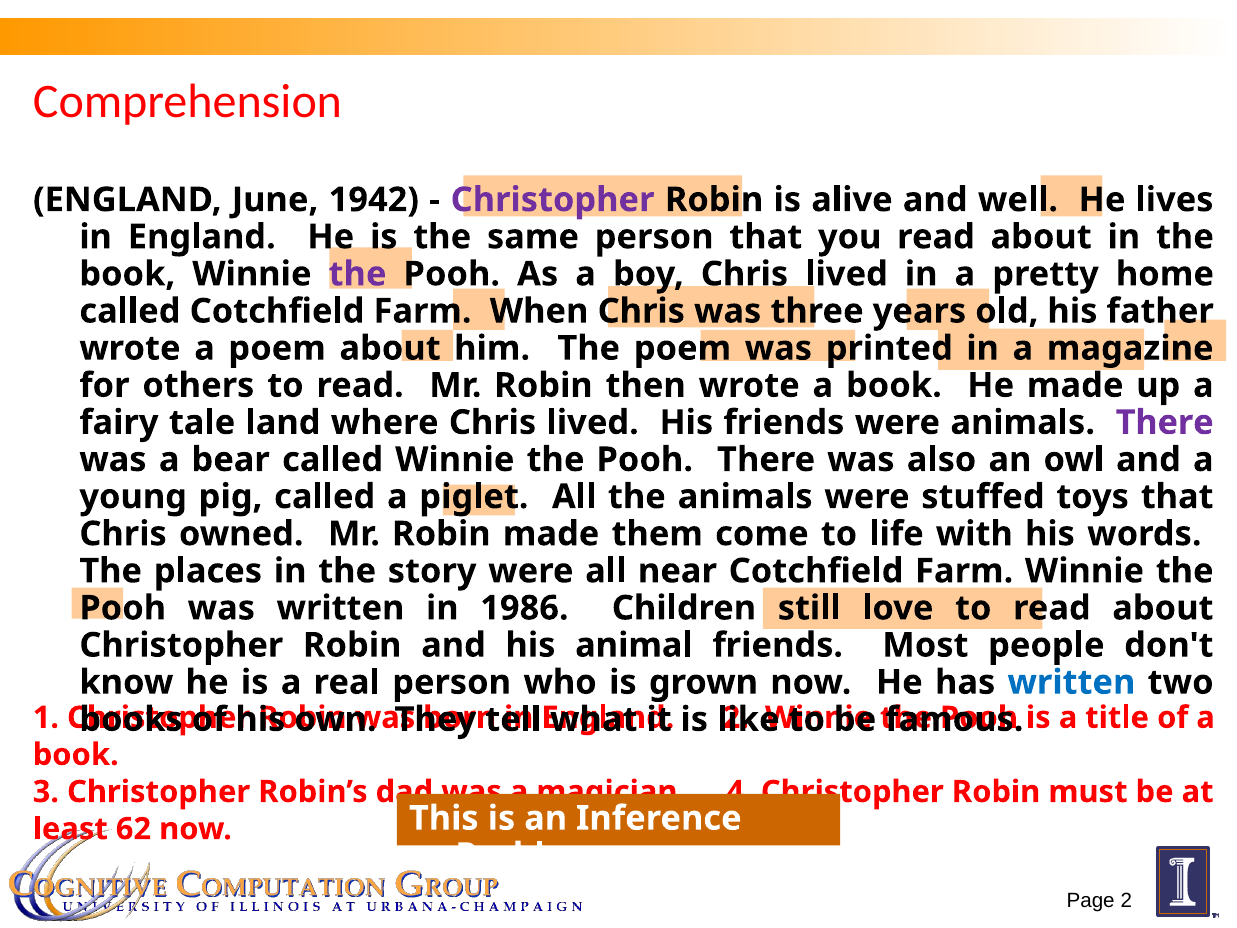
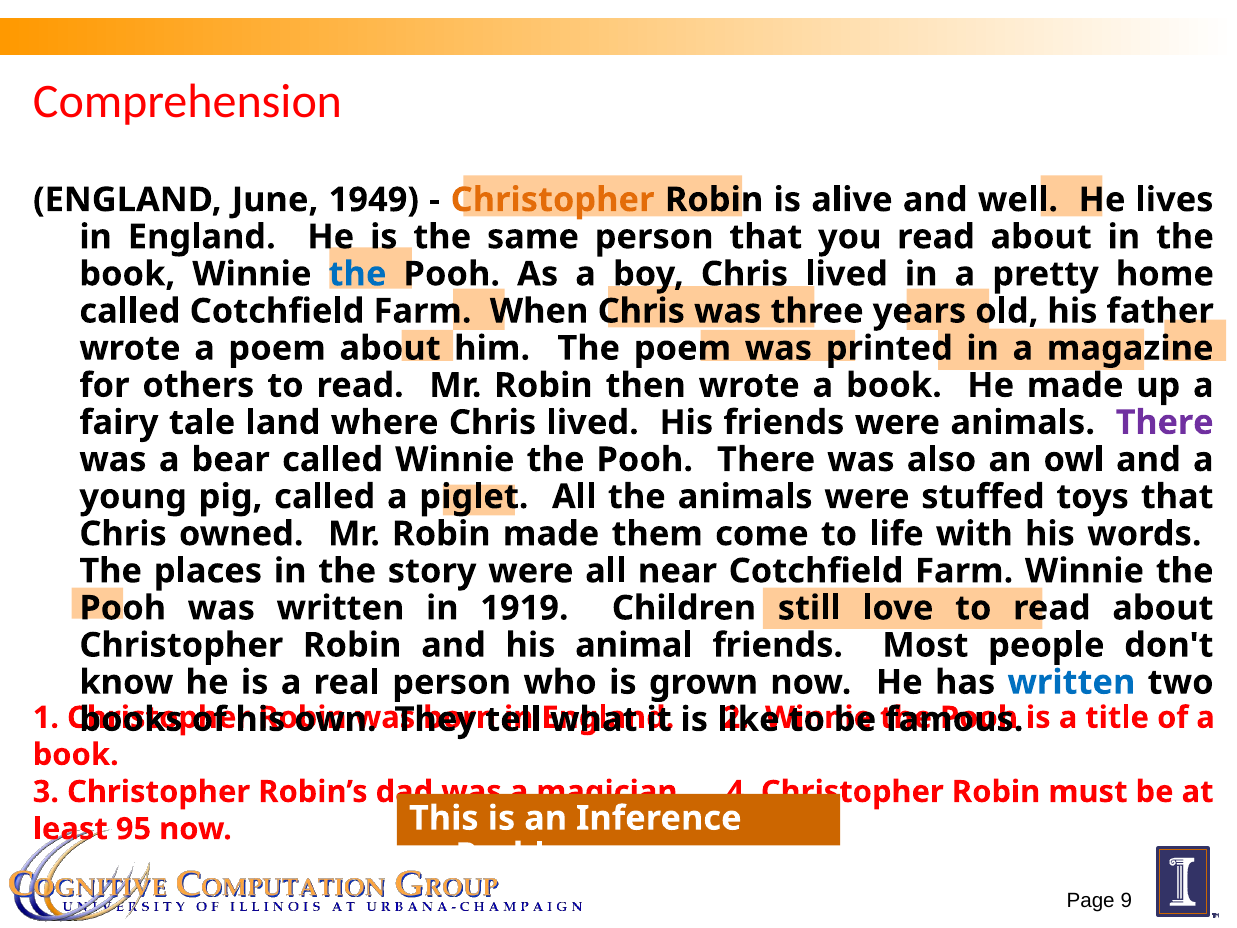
1942: 1942 -> 1949
Christopher at (553, 200) colour: purple -> orange
the at (358, 274) colour: purple -> blue
1986: 1986 -> 1919
62: 62 -> 95
Page 2: 2 -> 9
